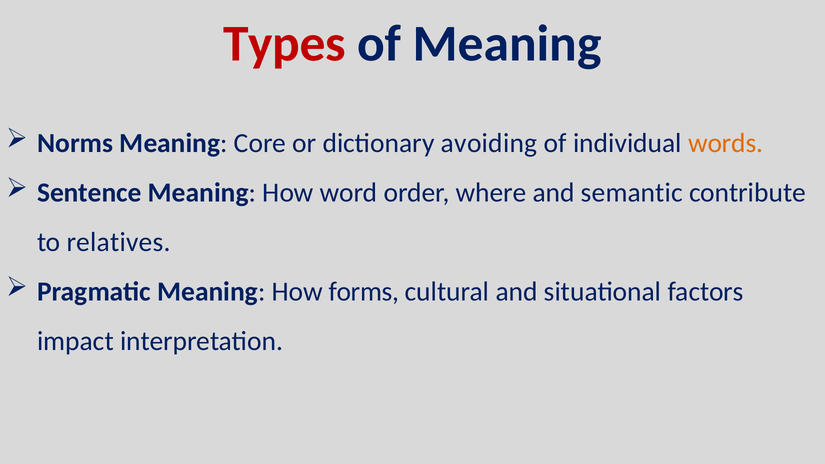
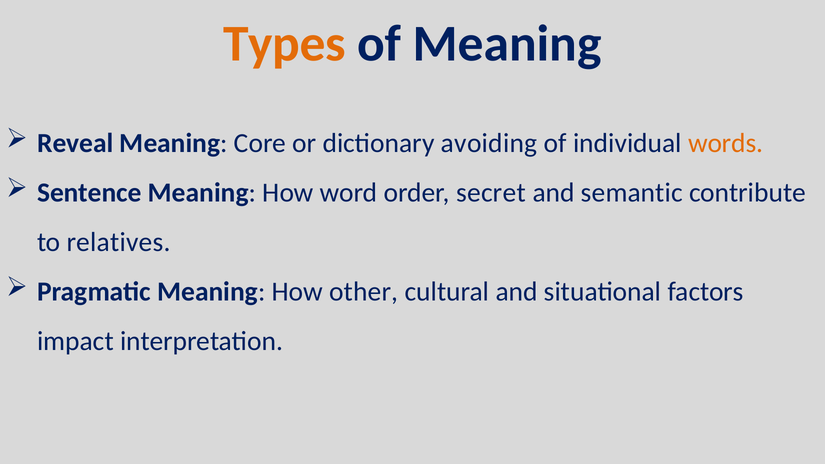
Types colour: red -> orange
Norms: Norms -> Reveal
where: where -> secret
forms: forms -> other
